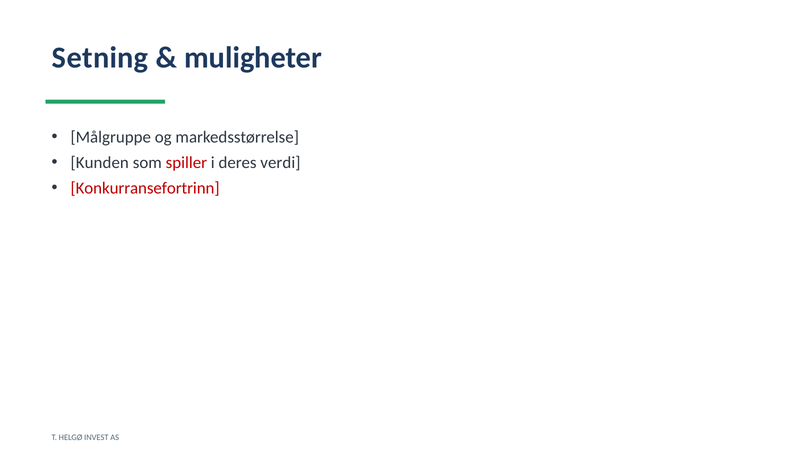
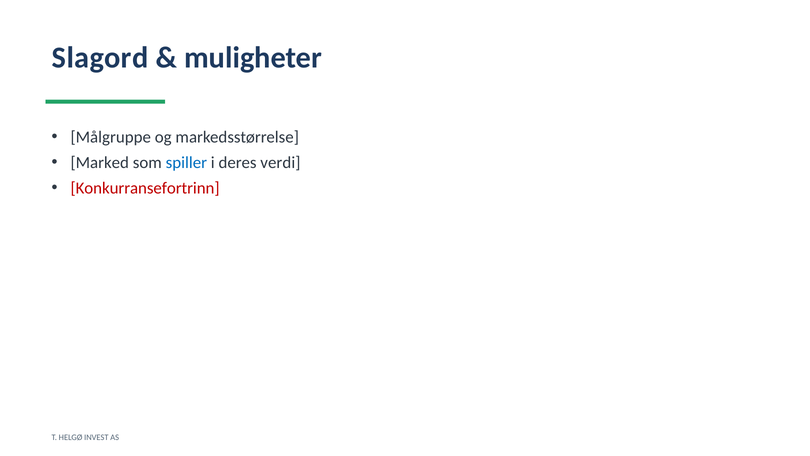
Setning: Setning -> Slagord
Kunden: Kunden -> Marked
spiller colour: red -> blue
